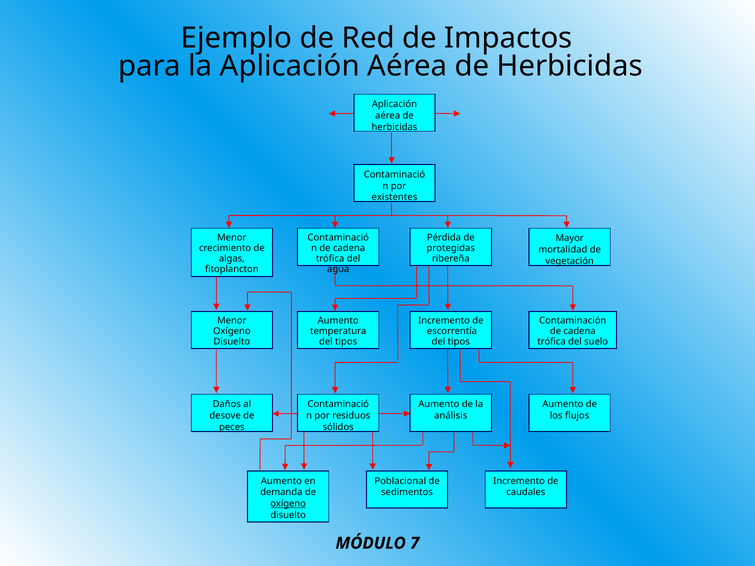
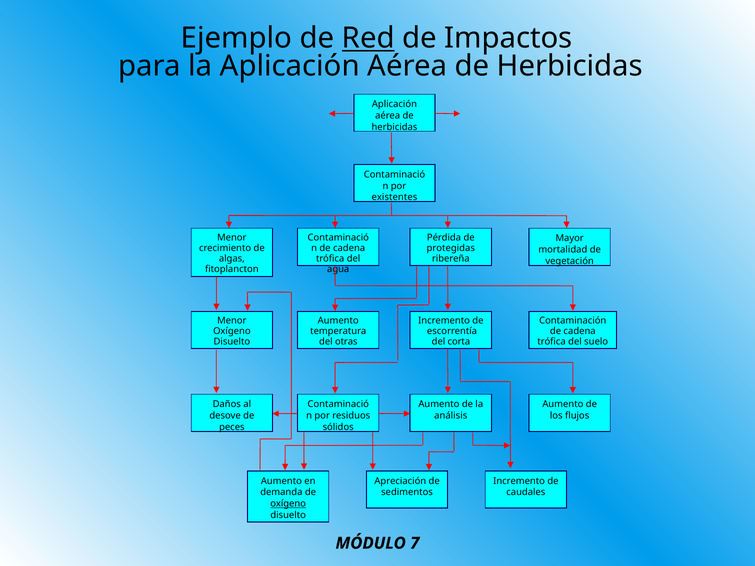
Red underline: none -> present
tipos at (346, 342): tipos -> otras
tipos at (459, 342): tipos -> corta
Poblacional: Poblacional -> Apreciación
